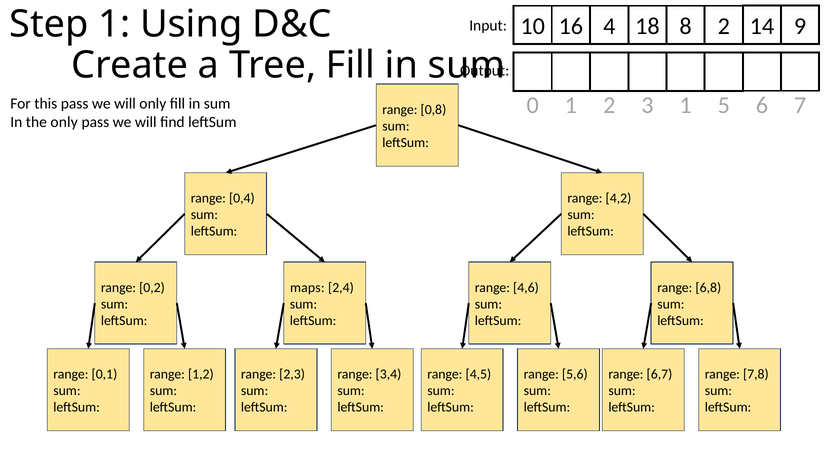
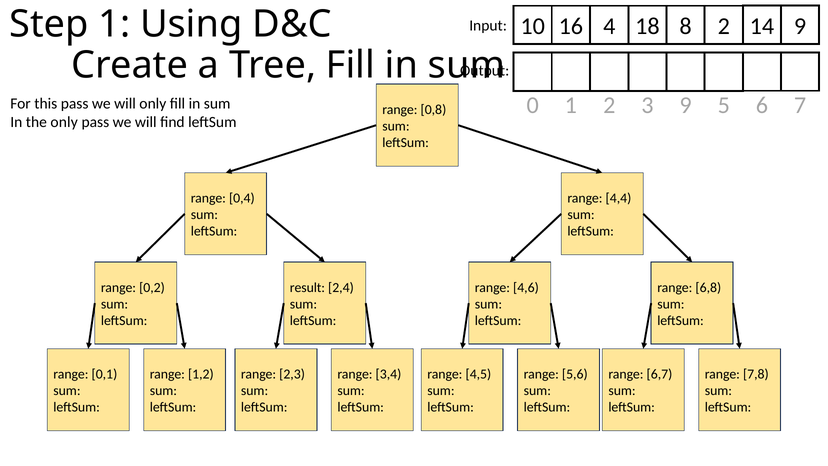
3 1: 1 -> 9
4,2: 4,2 -> 4,4
maps: maps -> result
